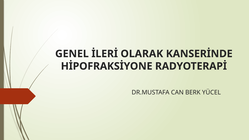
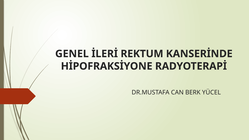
OLARAK: OLARAK -> REKTUM
